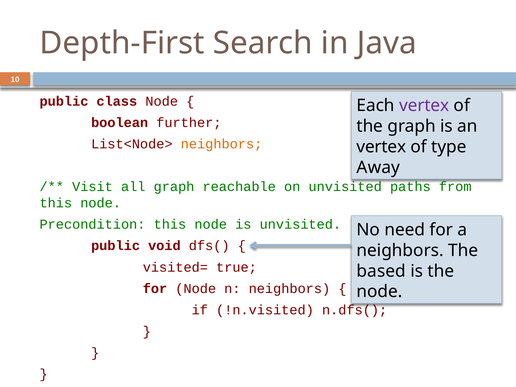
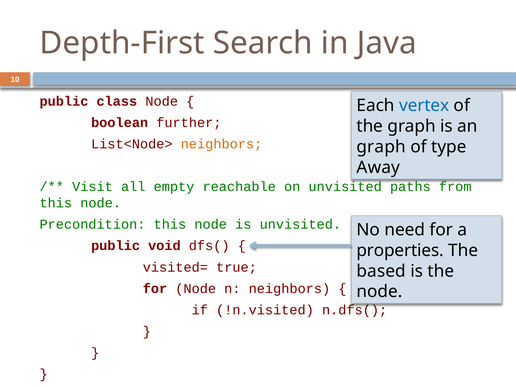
vertex at (424, 105) colour: purple -> blue
vertex at (381, 147): vertex -> graph
all graph: graph -> empty
neighbors at (400, 250): neighbors -> properties
